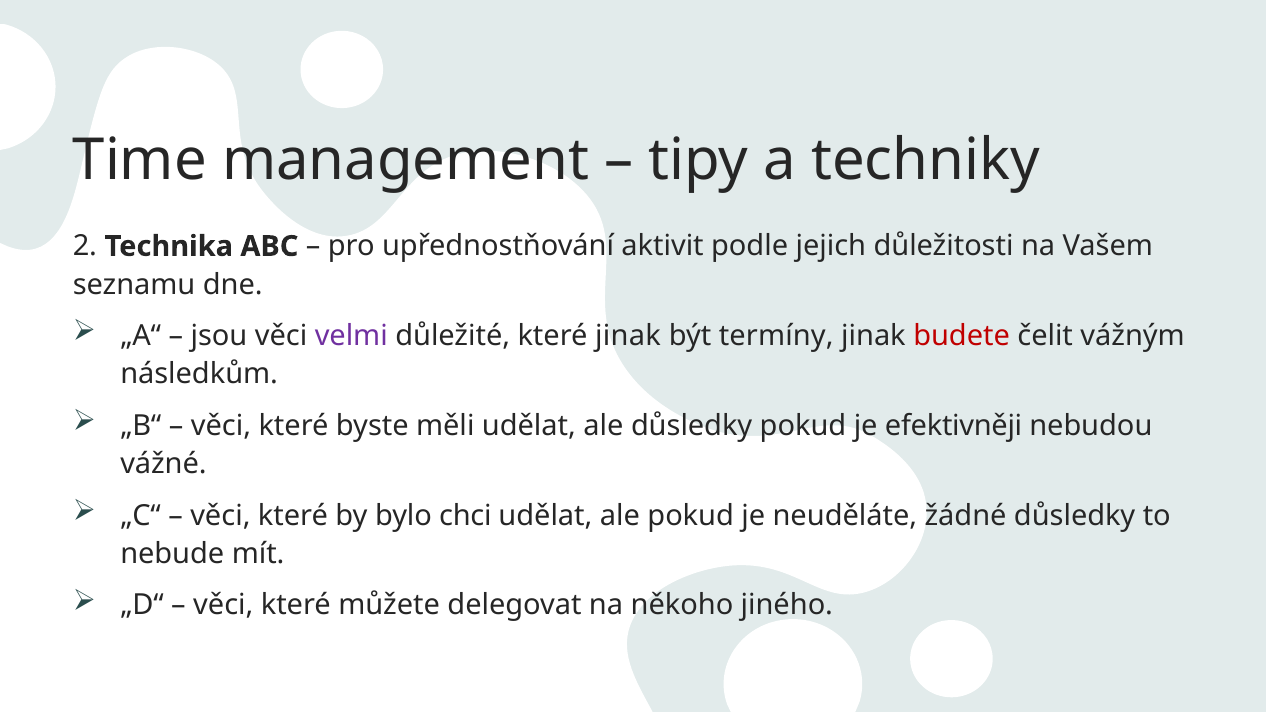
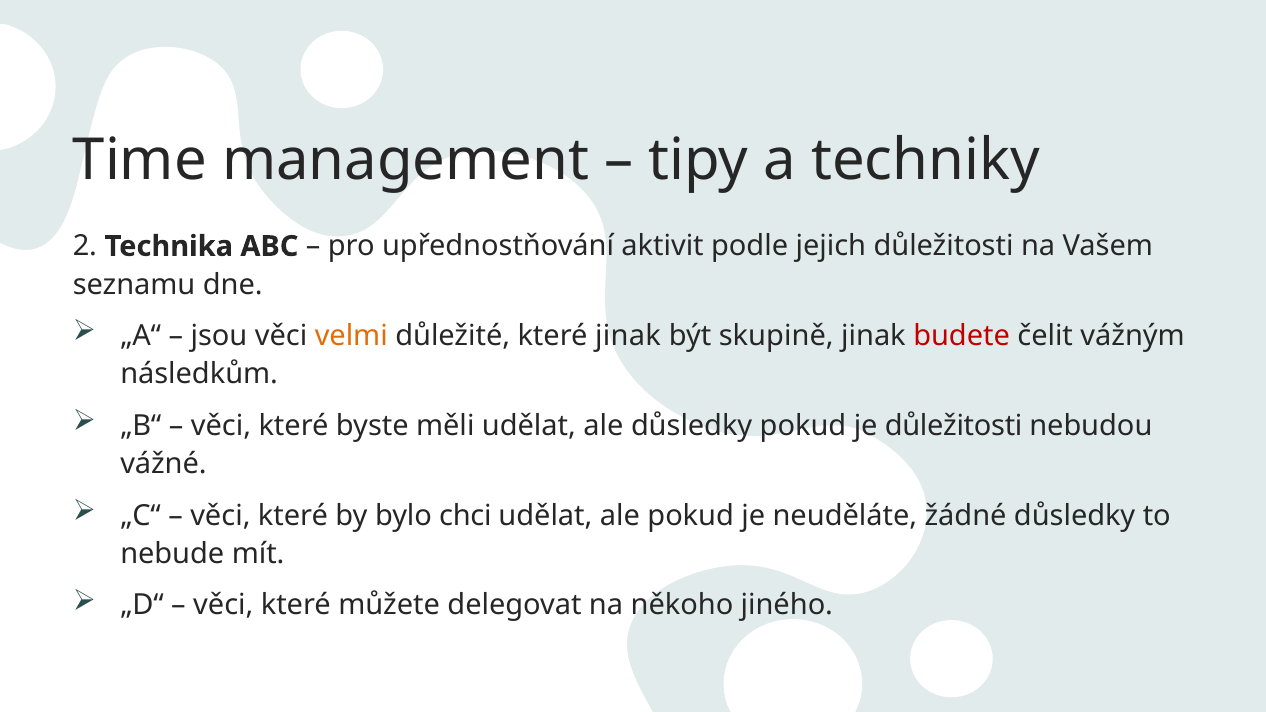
velmi colour: purple -> orange
termíny: termíny -> skupině
je efektivněji: efektivněji -> důležitosti
